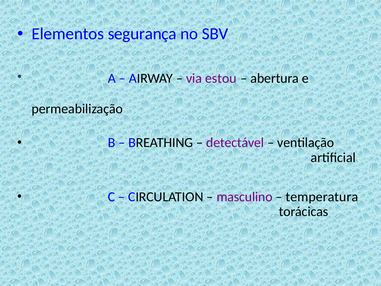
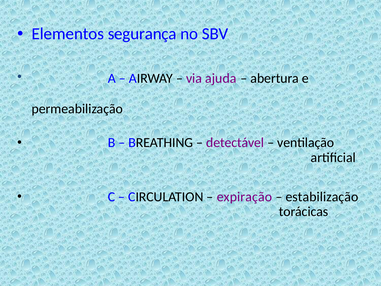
estou: estou -> ajuda
masculino: masculino -> expiração
temperatura: temperatura -> estabilização
